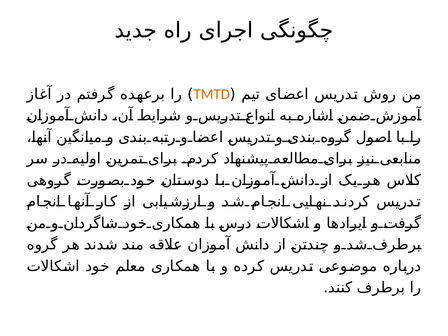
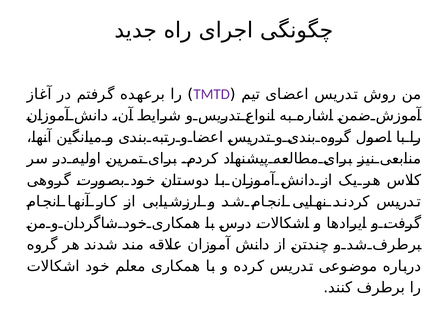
TMTD colour: orange -> purple
